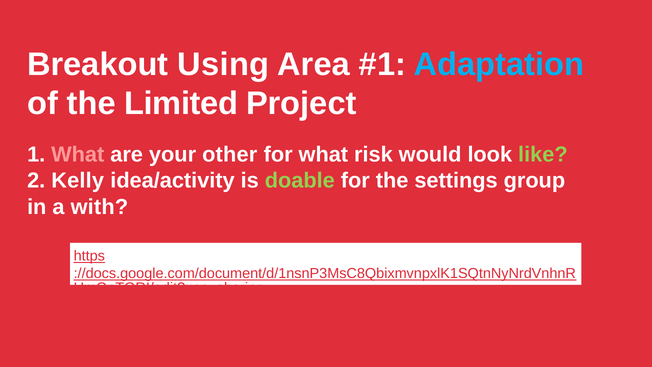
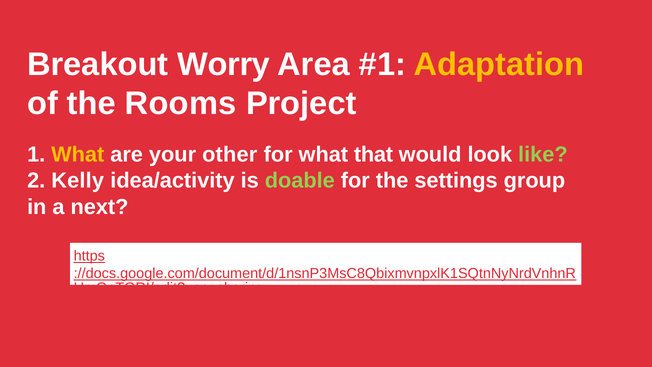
Using: Using -> Worry
Adaptation colour: light blue -> yellow
Limited: Limited -> Rooms
What at (78, 155) colour: pink -> yellow
risk: risk -> that
with: with -> next
